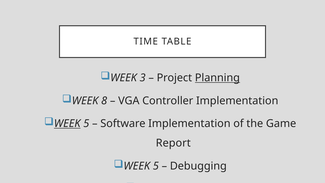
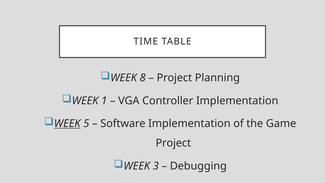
3 at (143, 78): 3 -> 8
Planning underline: present -> none
8 at (104, 101): 8 -> 1
Report at (173, 143): Report -> Project
5 at (156, 166): 5 -> 3
